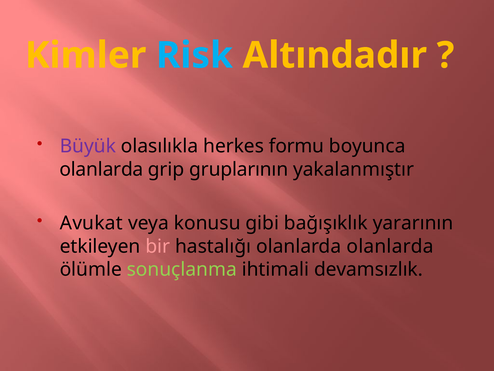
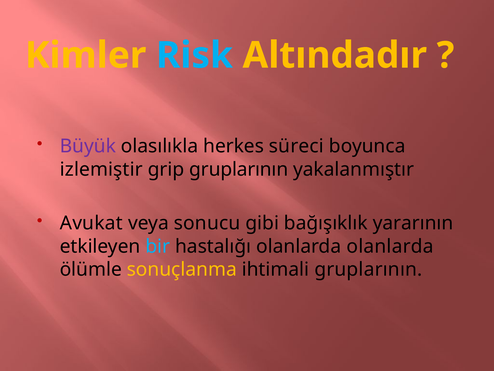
formu: formu -> süreci
olanlarda at (101, 169): olanlarda -> izlemiştir
konusu: konusu -> sonucu
bir colour: pink -> light blue
sonuçlanma colour: light green -> yellow
ihtimali devamsızlık: devamsızlık -> gruplarının
